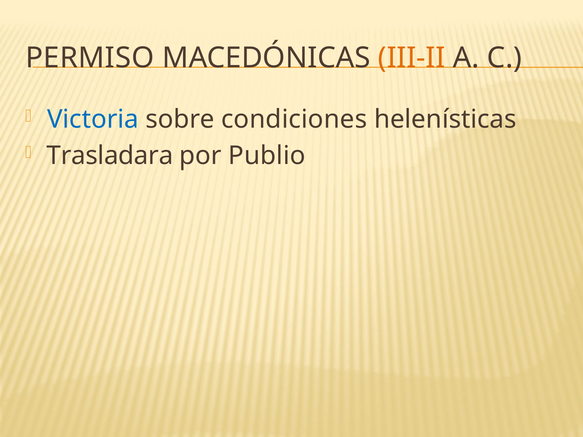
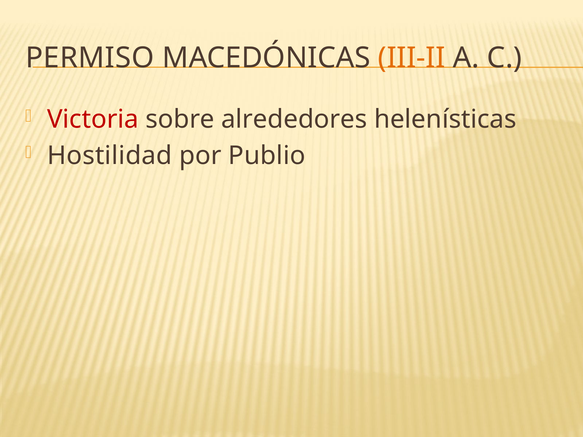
Victoria colour: blue -> red
condiciones: condiciones -> alrededores
Trasladara: Trasladara -> Hostilidad
